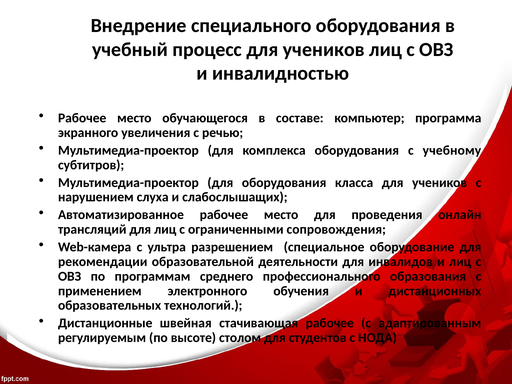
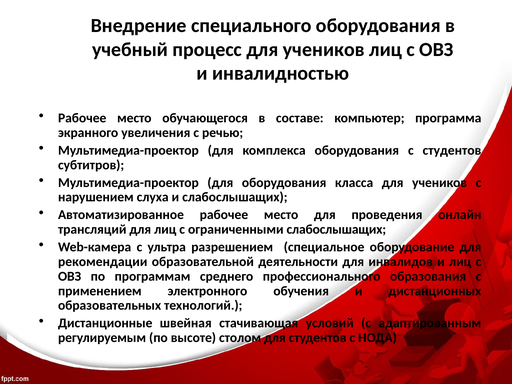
с учебному: учебному -> студентов
ограниченными сопровождения: сопровождения -> слабослышащих
стачивающая рабочее: рабочее -> условий
